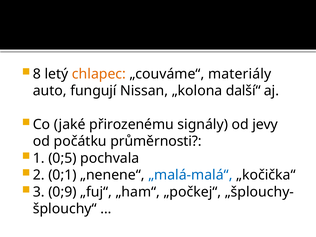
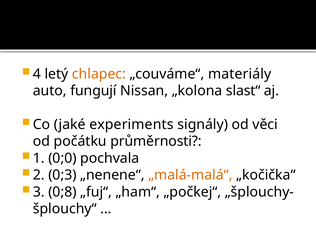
8: 8 -> 4
další“: další“ -> slast“
přirozenému: přirozenému -> experiments
jevy: jevy -> věci
0;5: 0;5 -> 0;0
0;1: 0;1 -> 0;3
„malá-malá“ colour: blue -> orange
0;9: 0;9 -> 0;8
